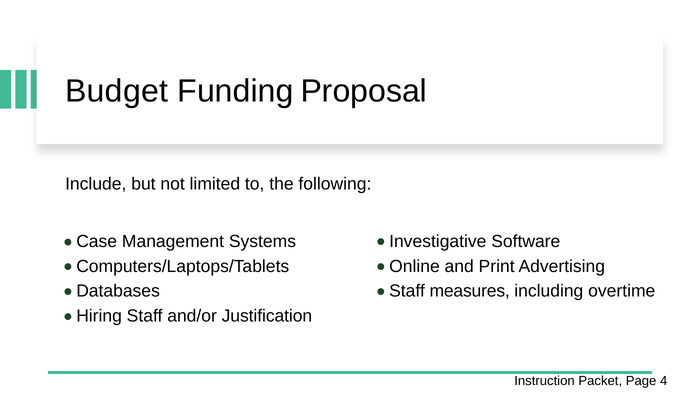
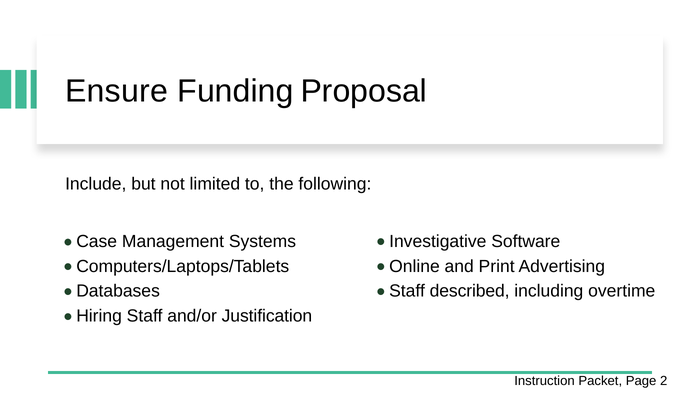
Budget: Budget -> Ensure
measures: measures -> described
4: 4 -> 2
